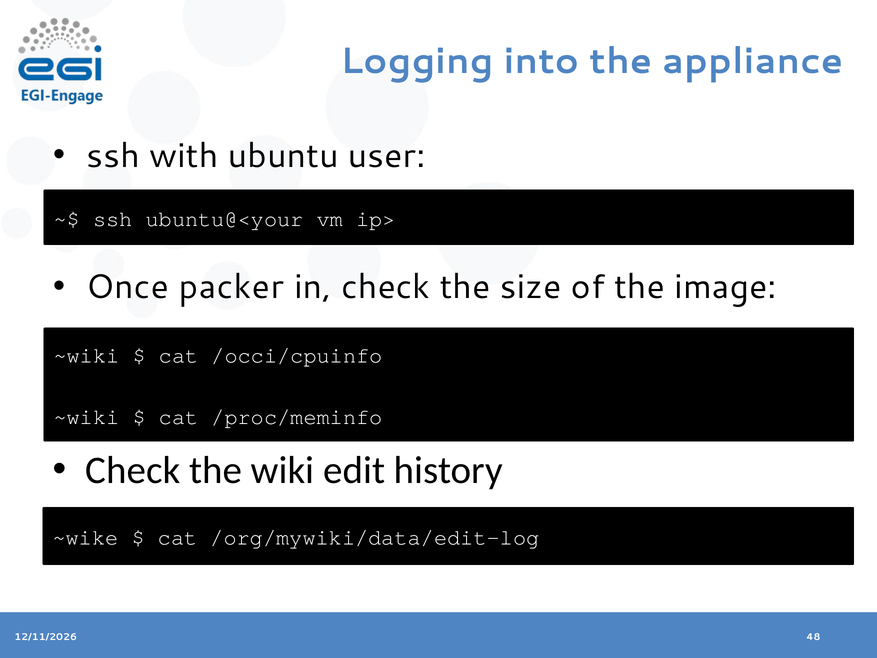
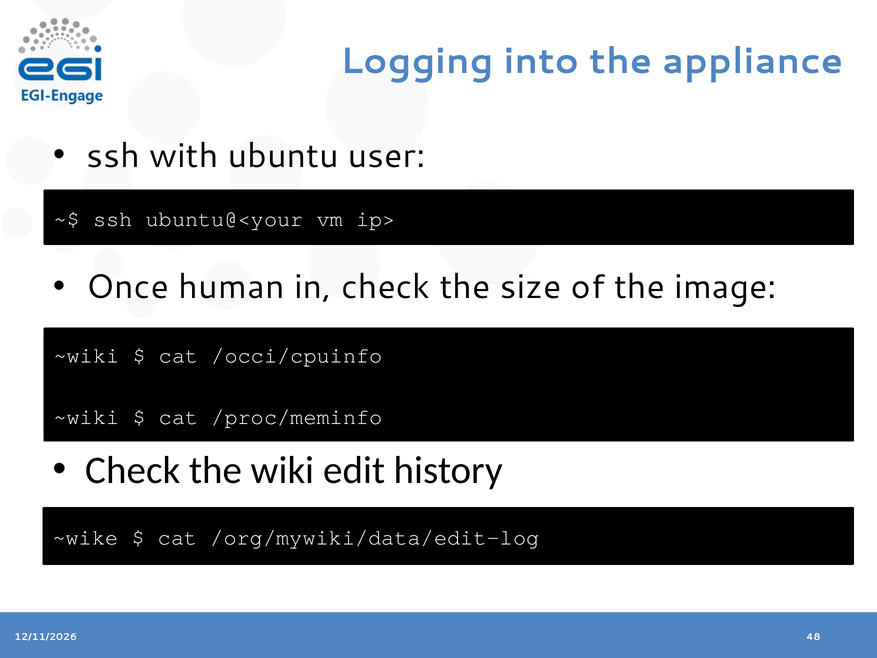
packer: packer -> human
